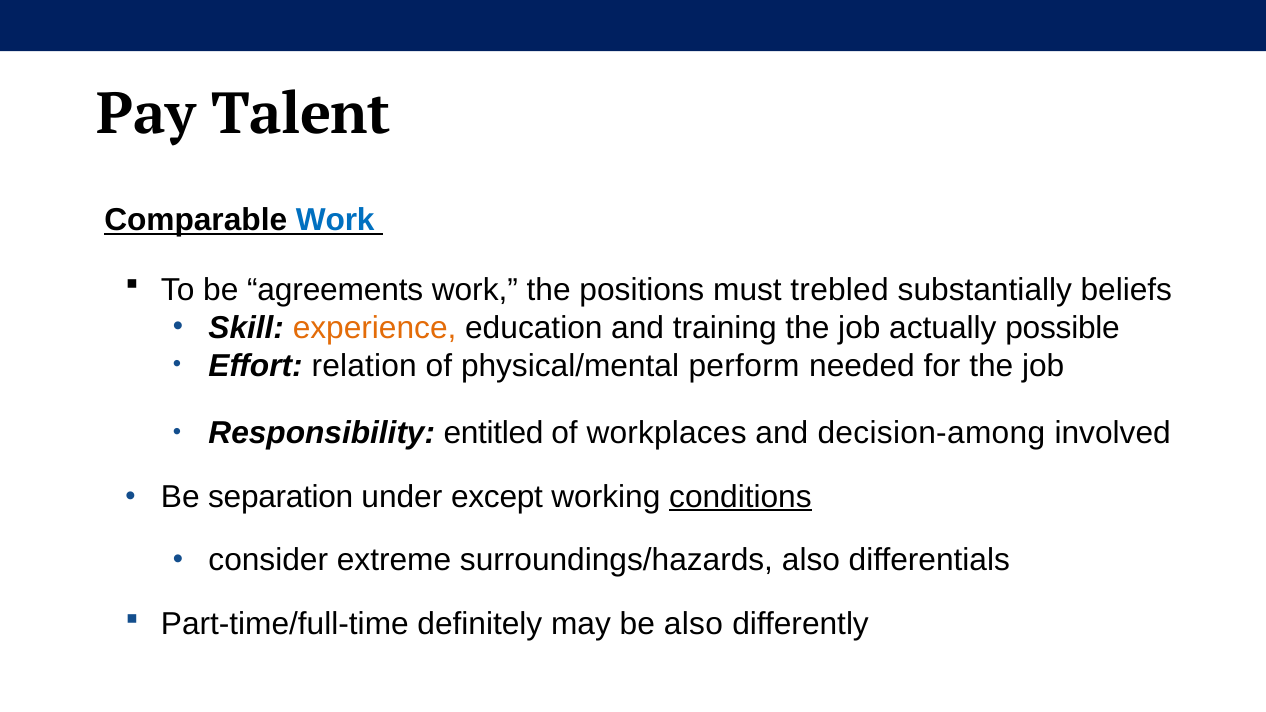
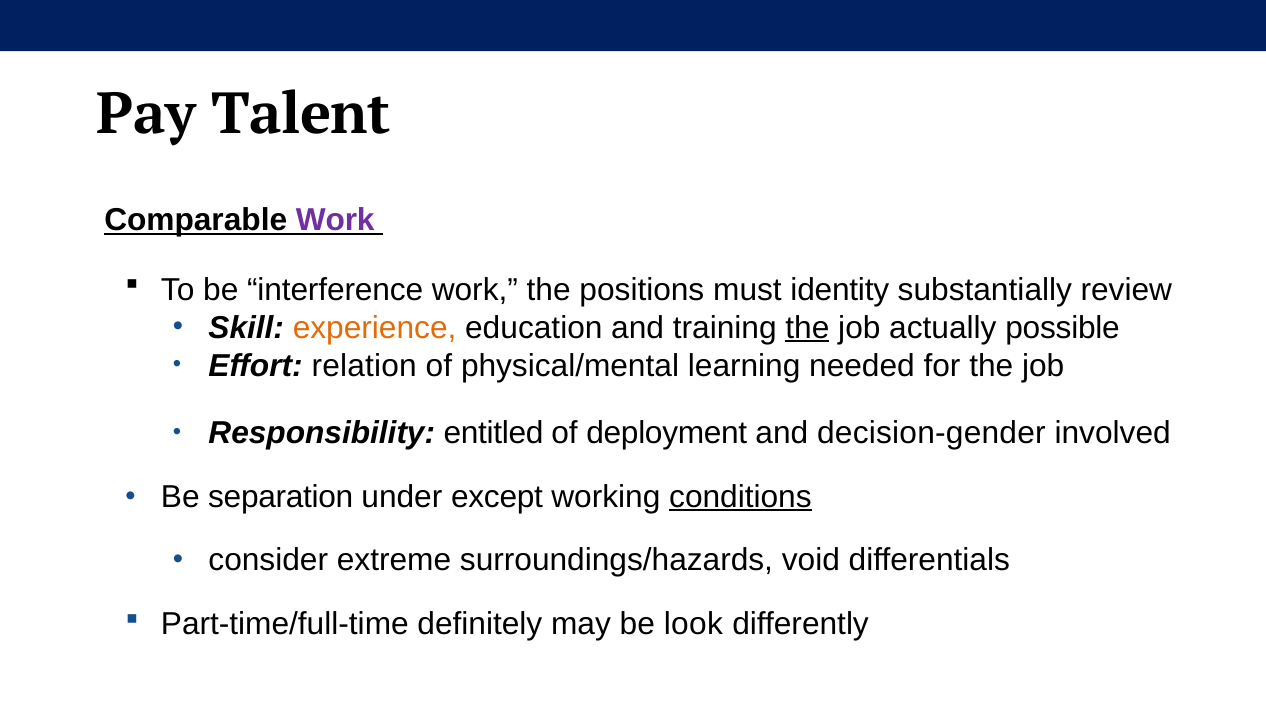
Work at (335, 220) colour: blue -> purple
agreements: agreements -> interference
trebled: trebled -> identity
beliefs: beliefs -> review
the at (807, 328) underline: none -> present
perform: perform -> learning
workplaces: workplaces -> deployment
decision-among: decision-among -> decision-gender
surroundings/hazards also: also -> void
be also: also -> look
